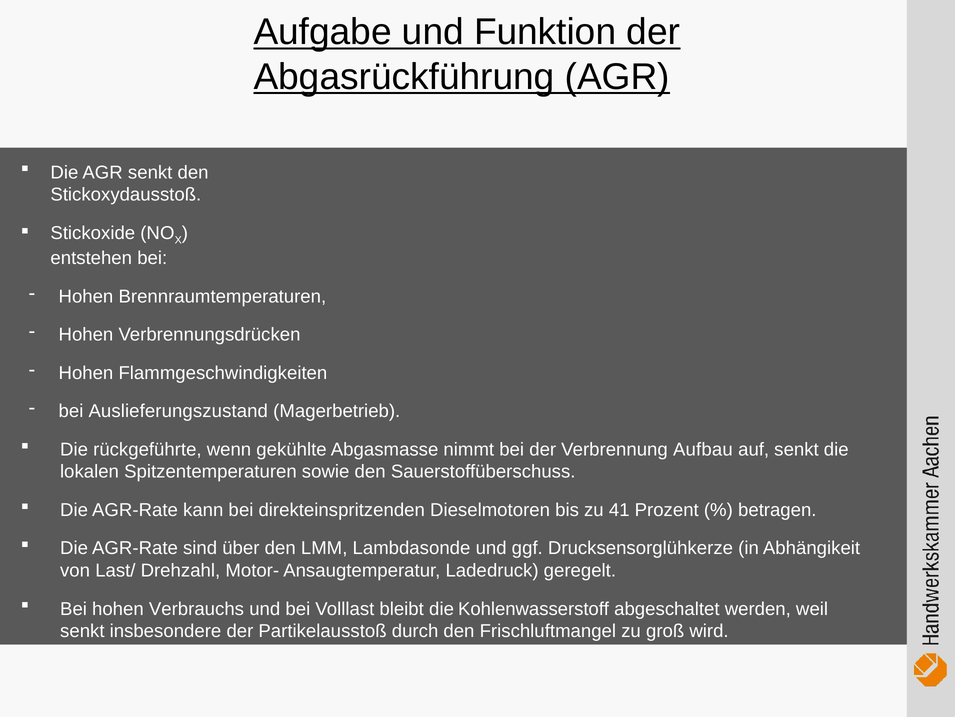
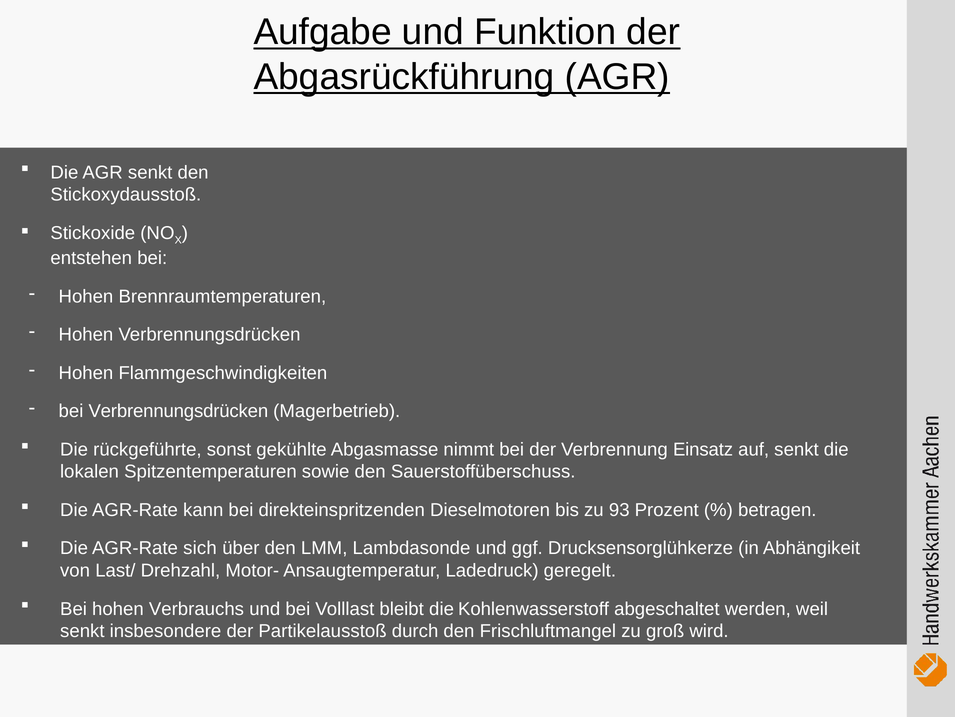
bei Auslieferungszustand: Auslieferungszustand -> Verbrennungsdrücken
wenn: wenn -> sonst
Aufbau: Aufbau -> Einsatz
41: 41 -> 93
sind: sind -> sich
